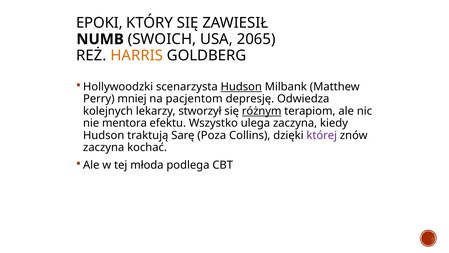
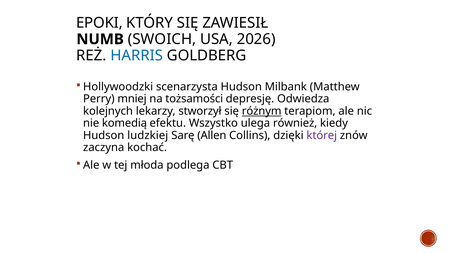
2065: 2065 -> 2026
HARRIS colour: orange -> blue
Hudson at (241, 87) underline: present -> none
pacjentom: pacjentom -> tożsamości
mentora: mentora -> komedią
ulega zaczyna: zaczyna -> również
traktują: traktują -> ludzkiej
Poza: Poza -> Allen
